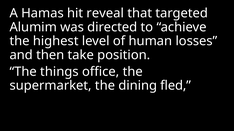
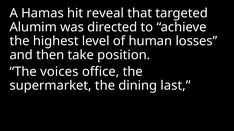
things: things -> voices
fled: fled -> last
